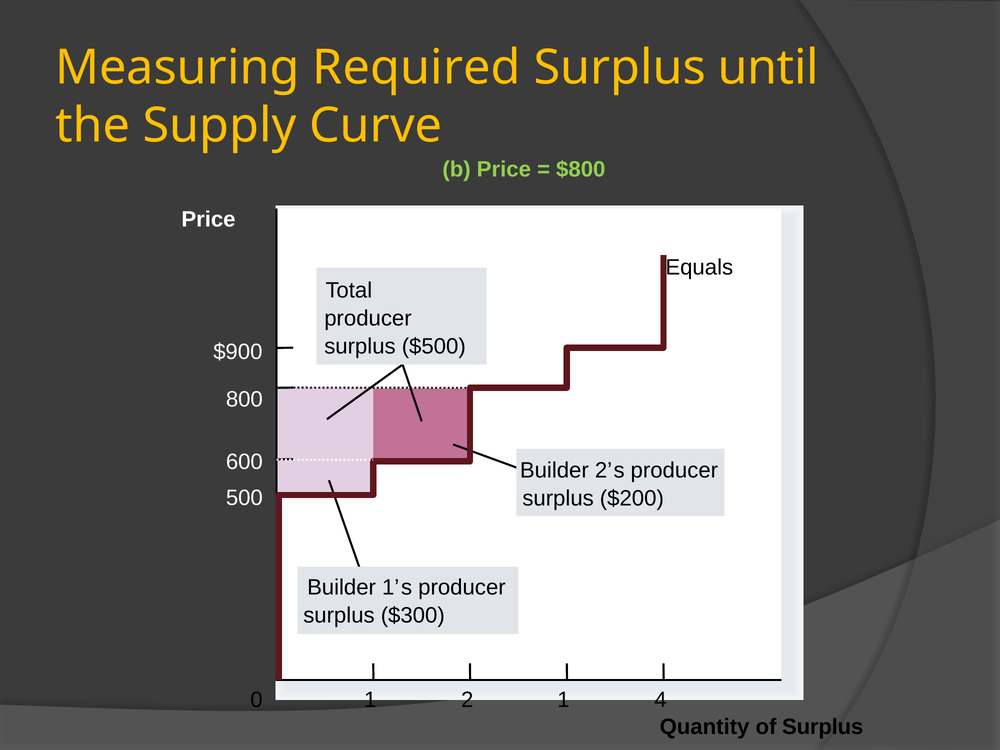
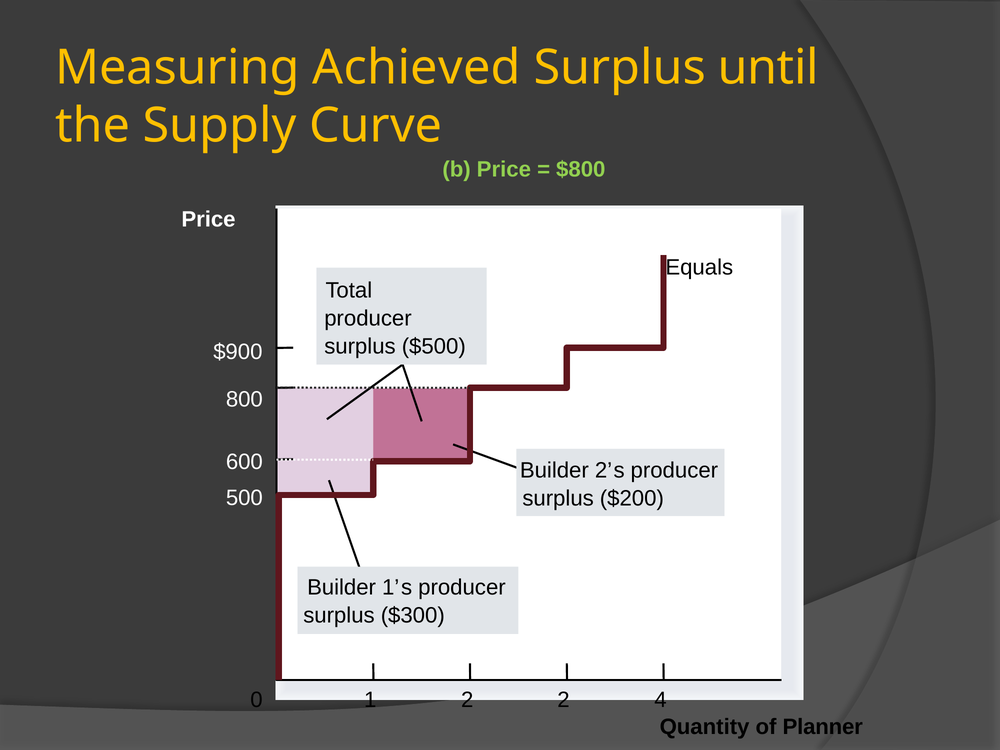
Required: Required -> Achieved
2 1: 1 -> 2
of Surplus: Surplus -> Planner
